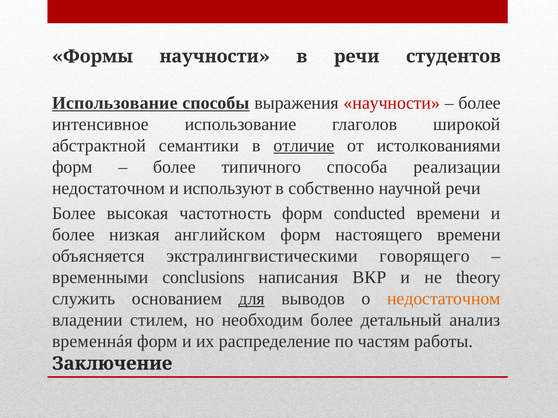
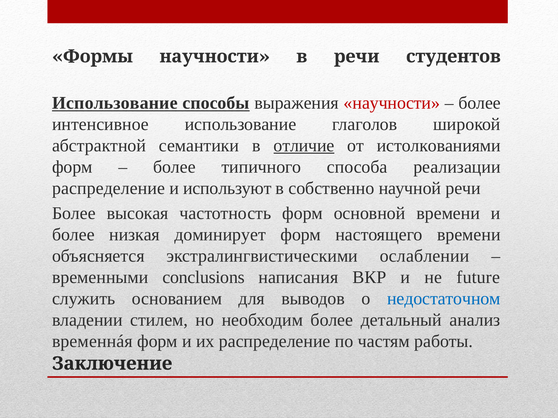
недостаточном at (109, 189): недостаточном -> распределение
conducted: conducted -> основной
английском: английском -> доминирует
говорящего: говорящего -> ослаблении
theory: theory -> future
для underline: present -> none
недостаточном at (444, 299) colour: orange -> blue
